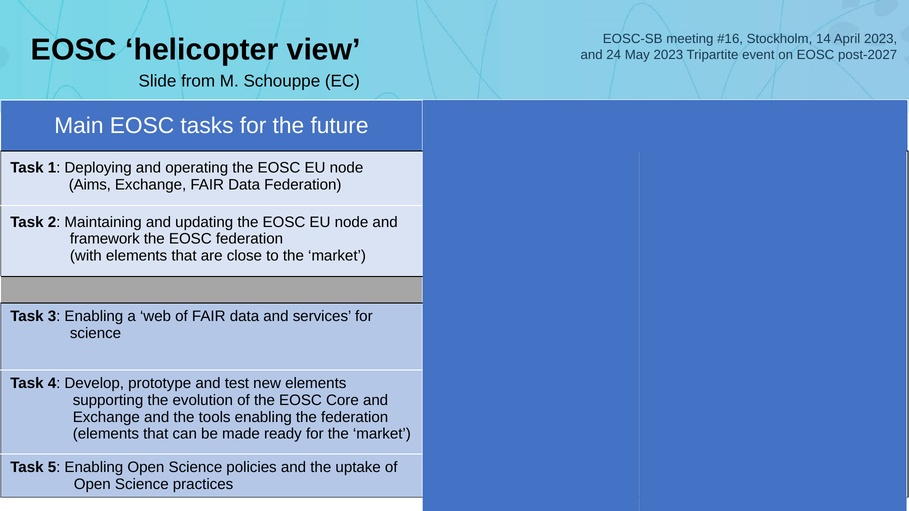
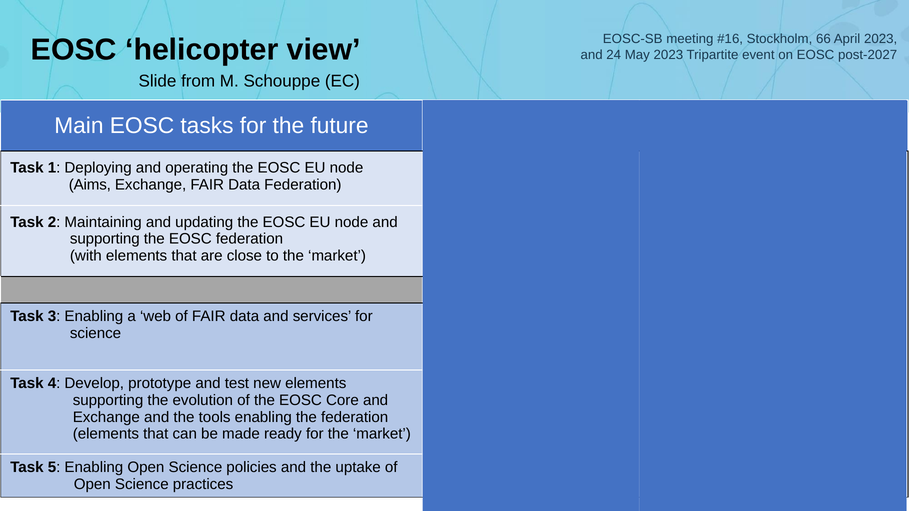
14: 14 -> 66
framework at (105, 239): framework -> supporting
